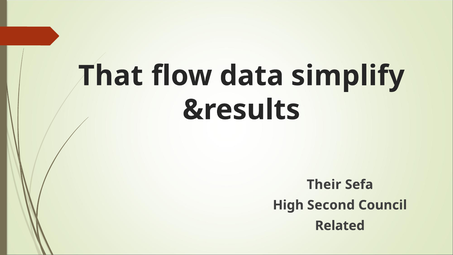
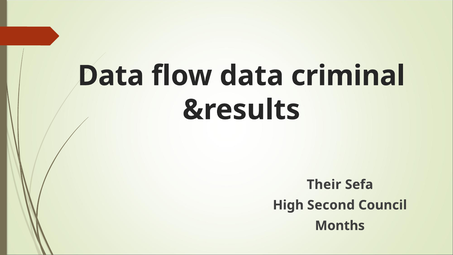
That at (111, 76): That -> Data
simplify: simplify -> criminal
Related: Related -> Months
